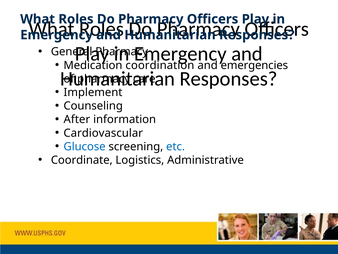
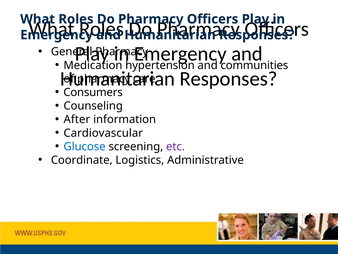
coordination: coordination -> hypertension
emergencies: emergencies -> communities
Implement: Implement -> Consumers
etc colour: blue -> purple
